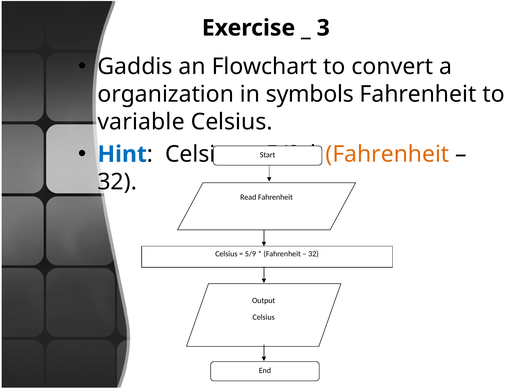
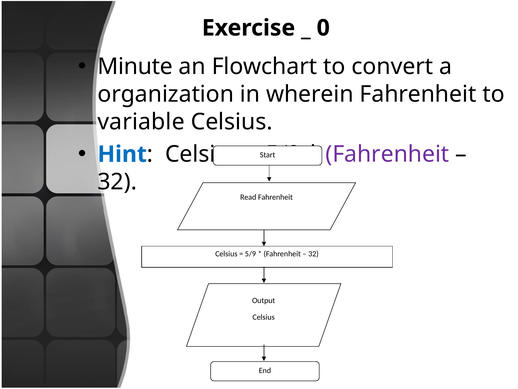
3: 3 -> 0
Gaddis: Gaddis -> Minute
symbols: symbols -> wherein
Fahrenheit at (387, 154) colour: orange -> purple
